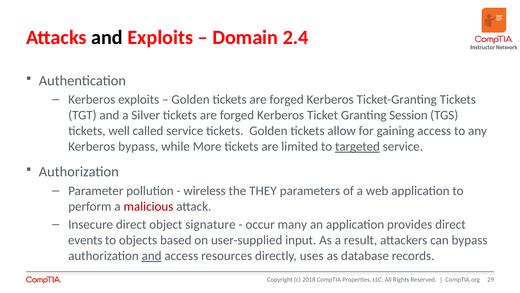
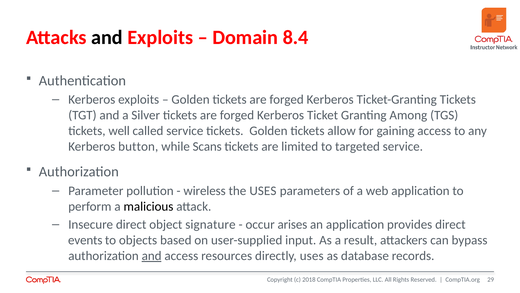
2.4: 2.4 -> 8.4
Session: Session -> Among
Kerberos bypass: bypass -> button
More: More -> Scans
targeted underline: present -> none
the THEY: THEY -> USES
malicious colour: red -> black
many: many -> arises
